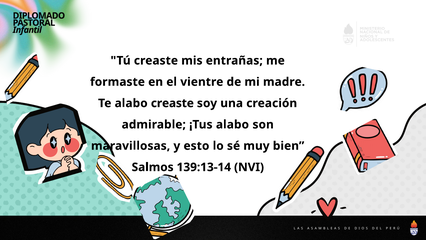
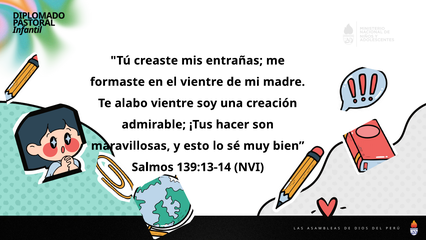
alabo creaste: creaste -> vientre
¡Tus alabo: alabo -> hacer
